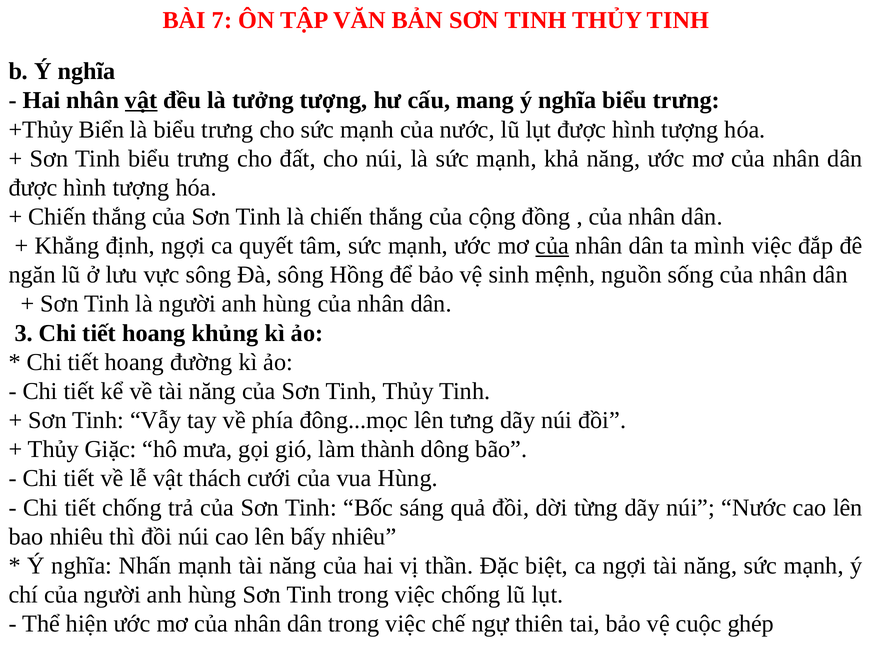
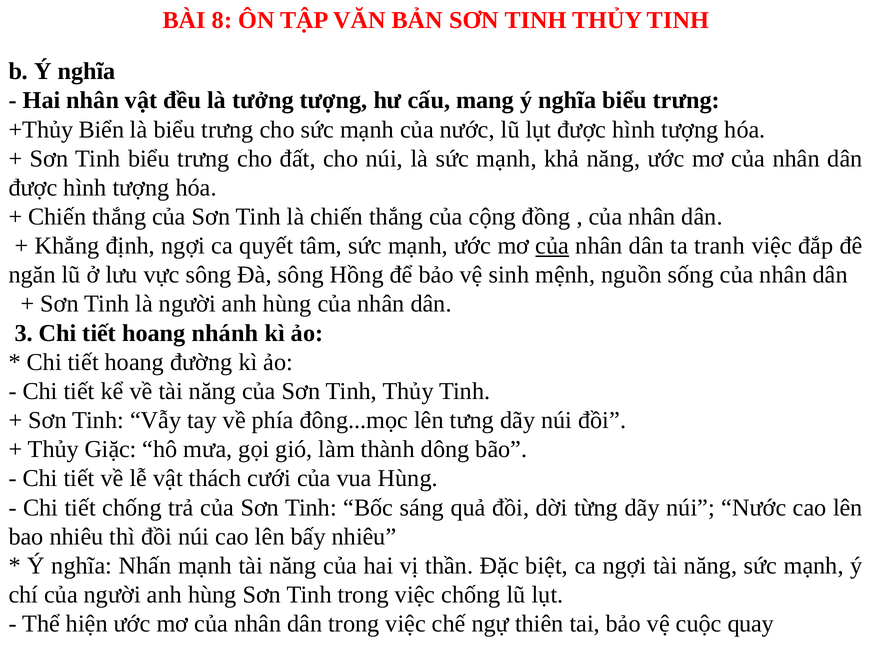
7: 7 -> 8
vật at (141, 100) underline: present -> none
mình: mình -> tranh
khủng: khủng -> nhánh
ghép: ghép -> quay
